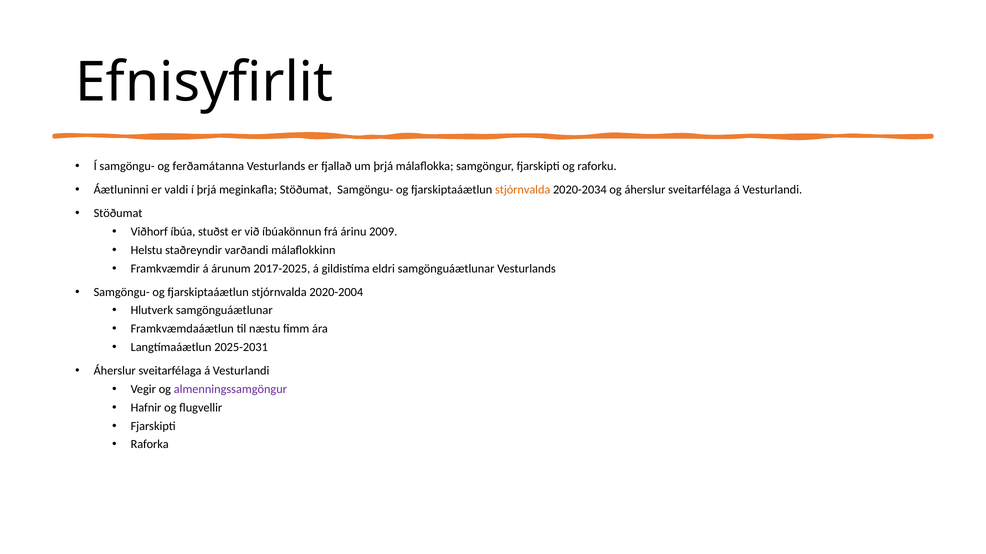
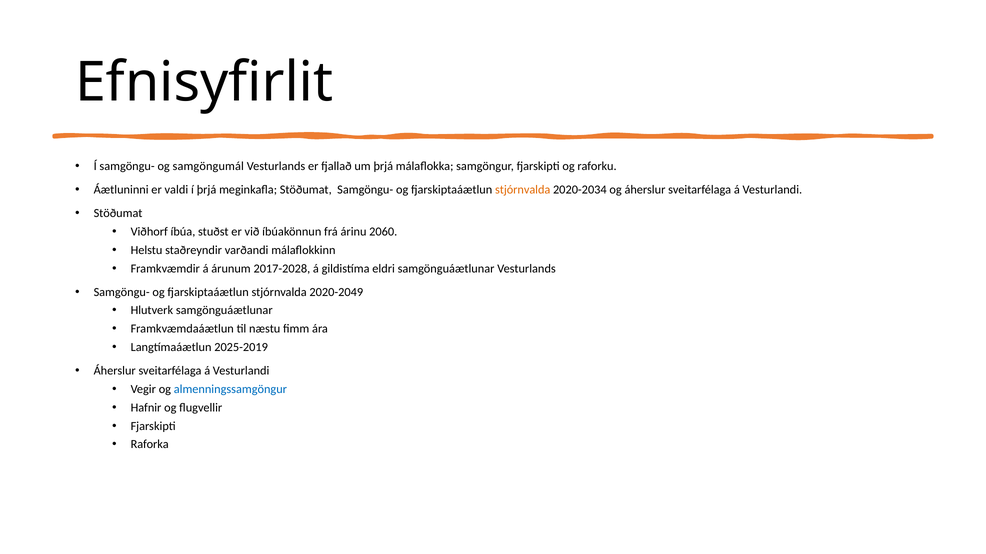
ferðamátanna: ferðamátanna -> samgöngumál
2009: 2009 -> 2060
2017-2025: 2017-2025 -> 2017-2028
2020-2004: 2020-2004 -> 2020-2049
2025-2031: 2025-2031 -> 2025-2019
almenningssamgöngur colour: purple -> blue
